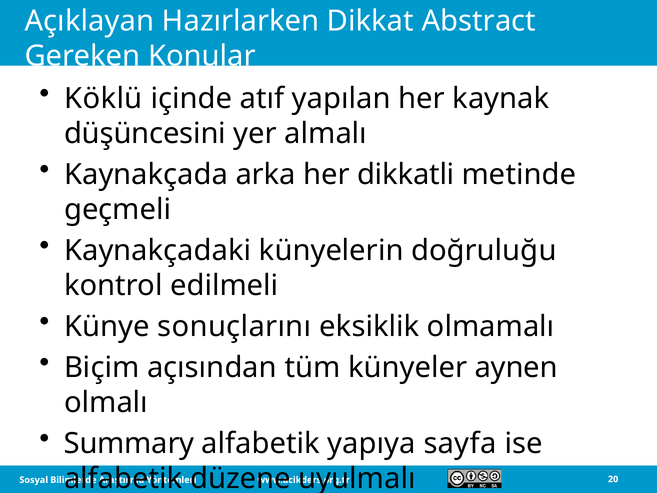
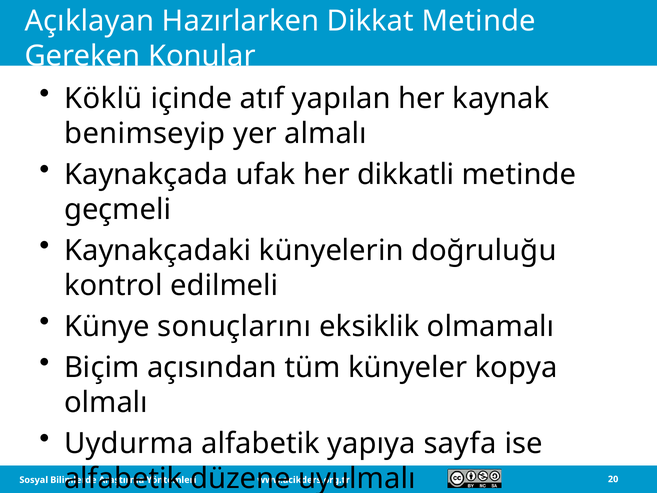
Dikkat Abstract: Abstract -> Metinde
düşüncesini: düşüncesini -> benimseyip
arka: arka -> ufak
aynen: aynen -> kopya
Summary: Summary -> Uydurma
